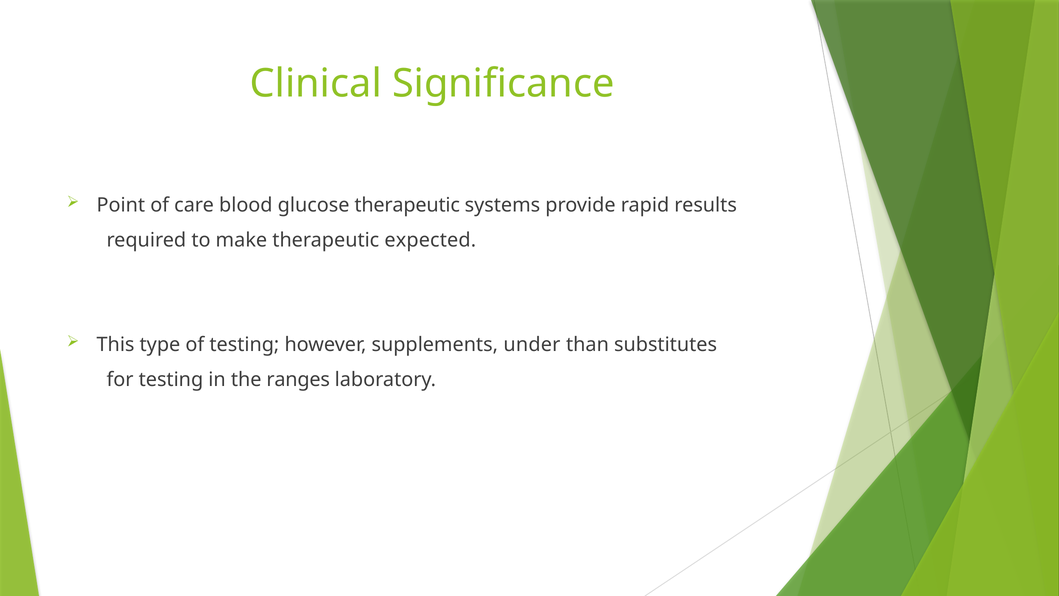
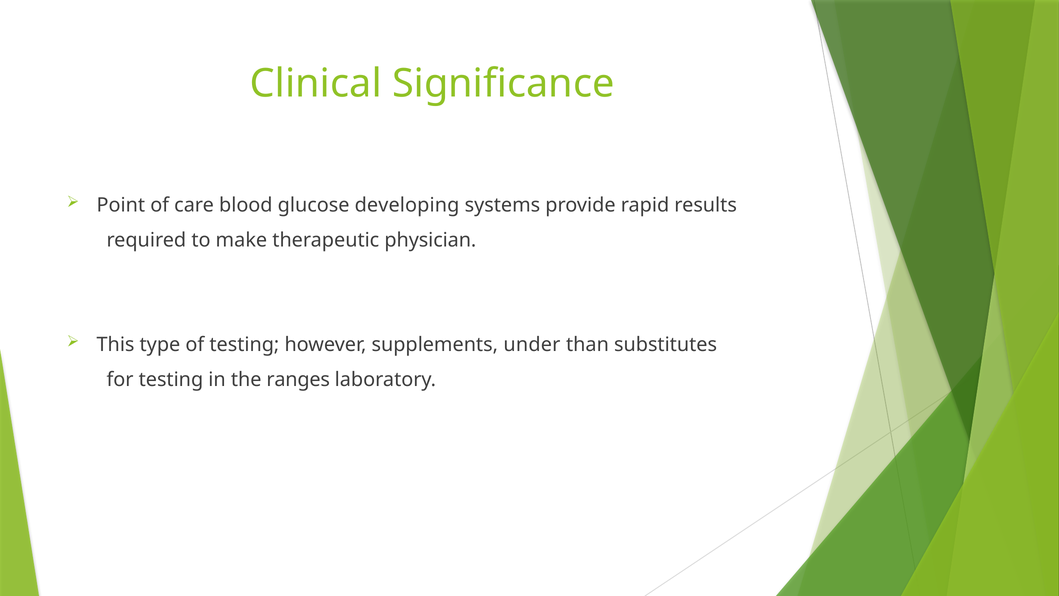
glucose therapeutic: therapeutic -> developing
expected: expected -> physician
